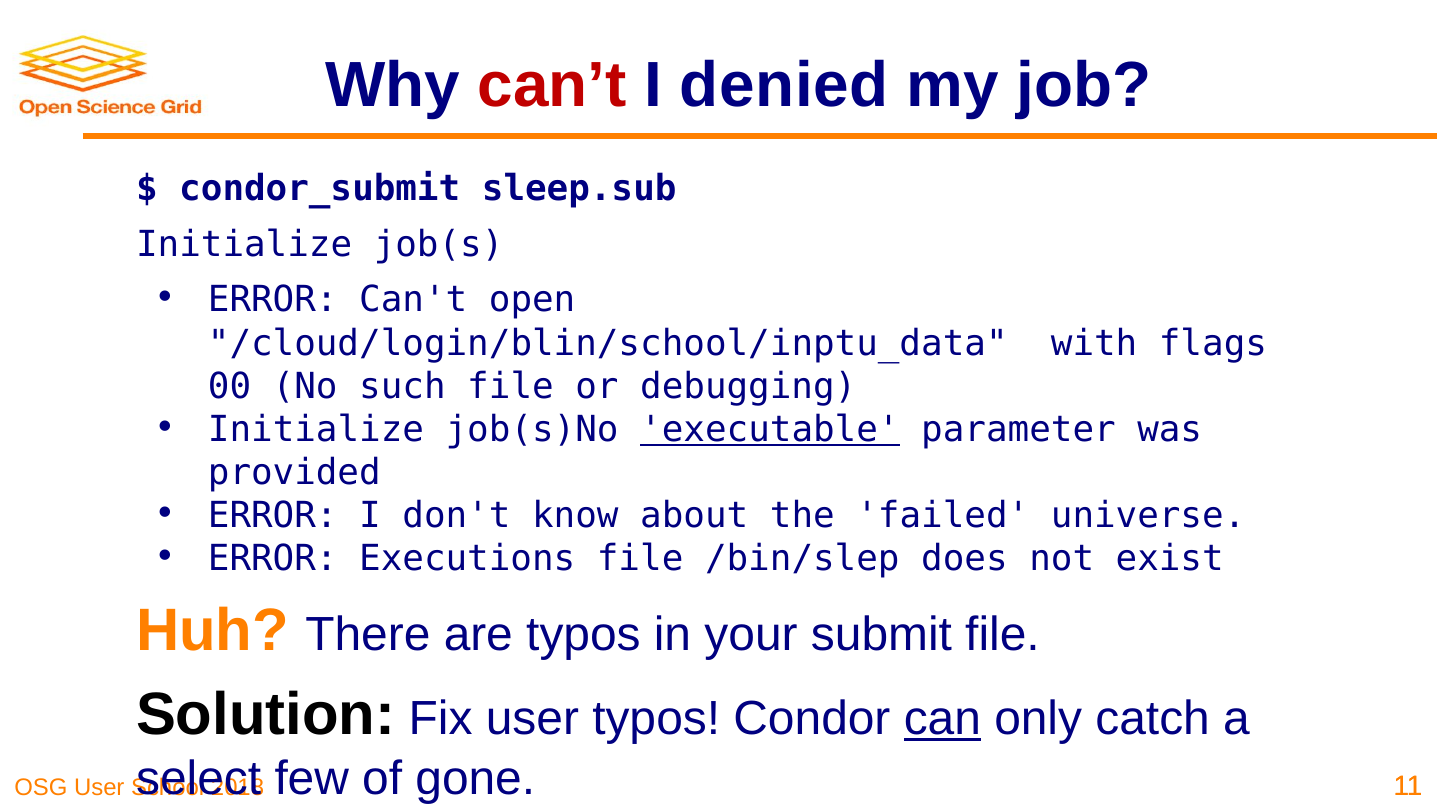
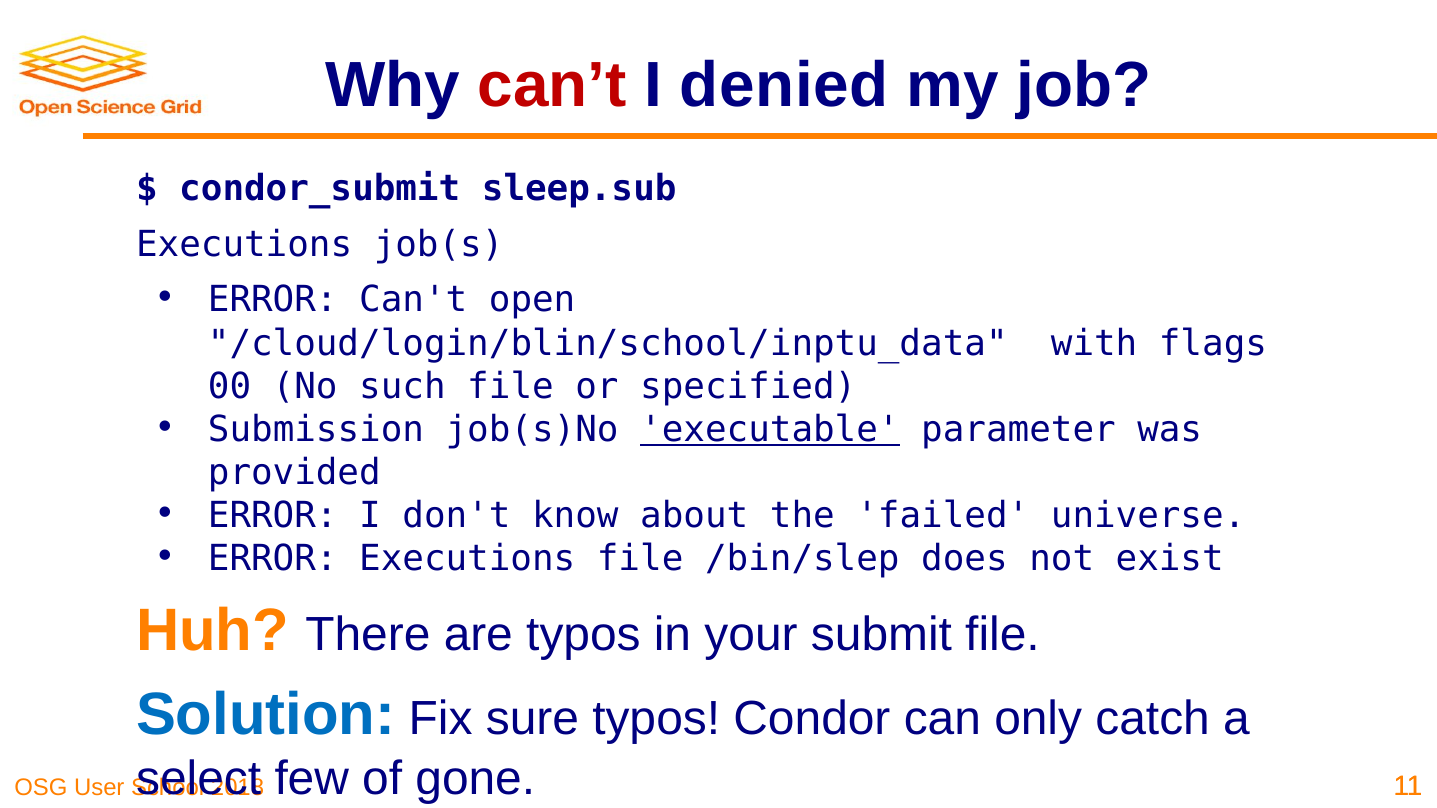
Initialize at (244, 244): Initialize -> Executions
debugging: debugging -> specified
Initialize at (316, 430): Initialize -> Submission
Solution colour: black -> blue
Fix user: user -> sure
can underline: present -> none
